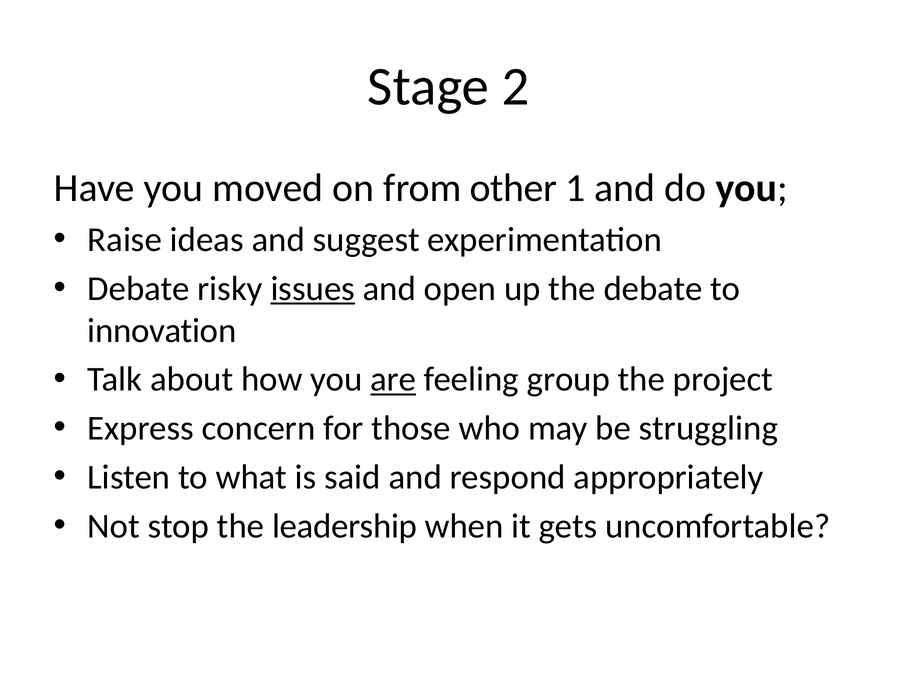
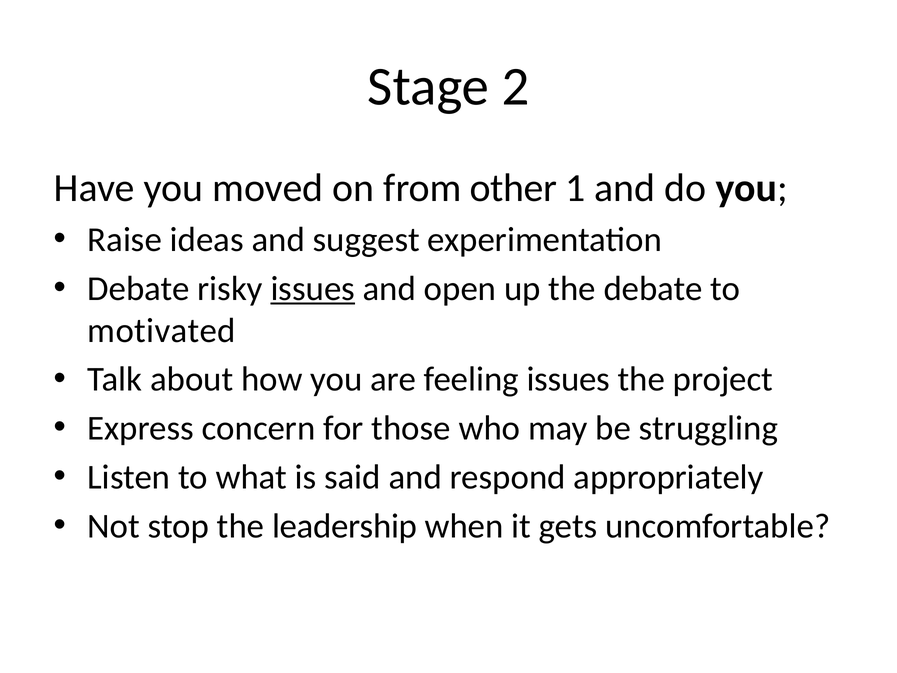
innovation: innovation -> motivated
are underline: present -> none
feeling group: group -> issues
